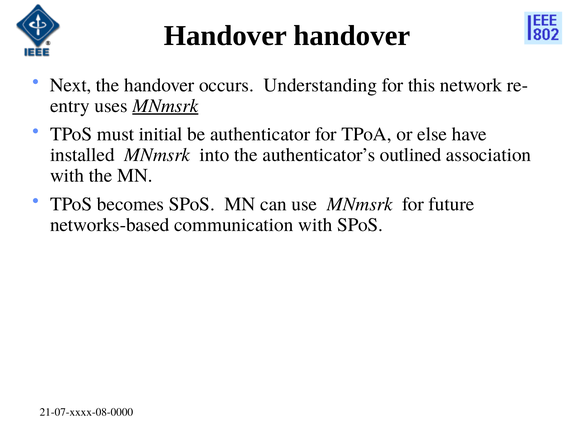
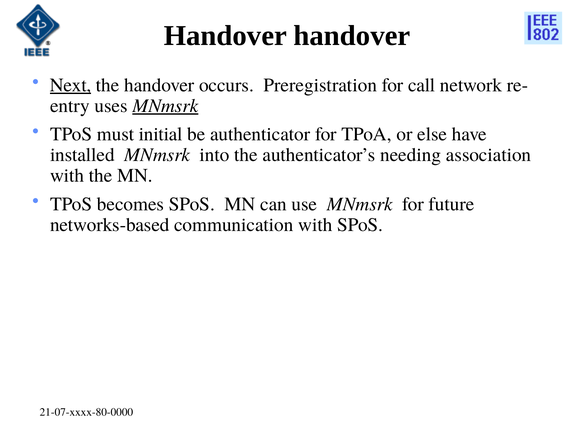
Next underline: none -> present
Understanding: Understanding -> Preregistration
this: this -> call
outlined: outlined -> needing
21-07-xxxx-08-0000: 21-07-xxxx-08-0000 -> 21-07-xxxx-80-0000
